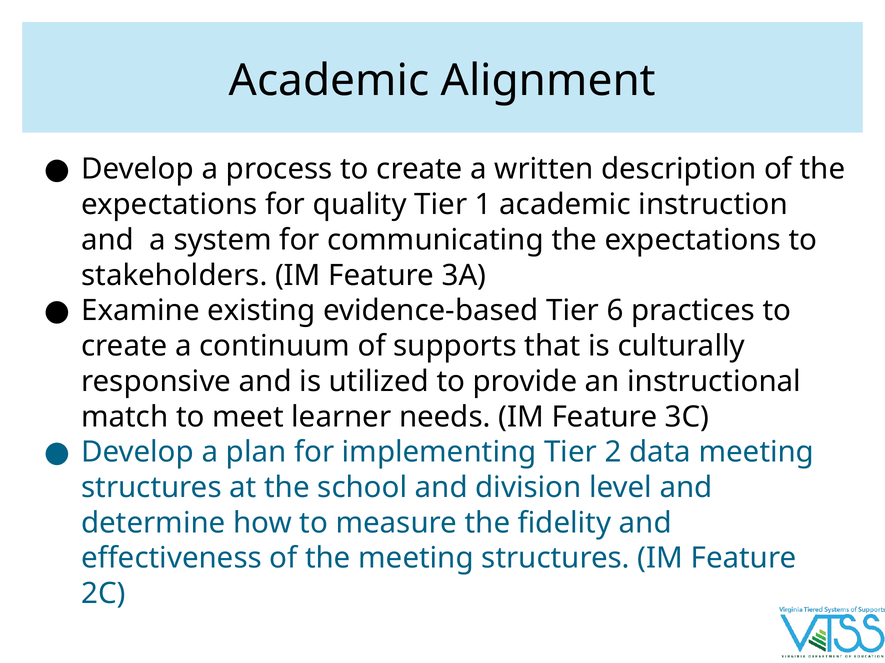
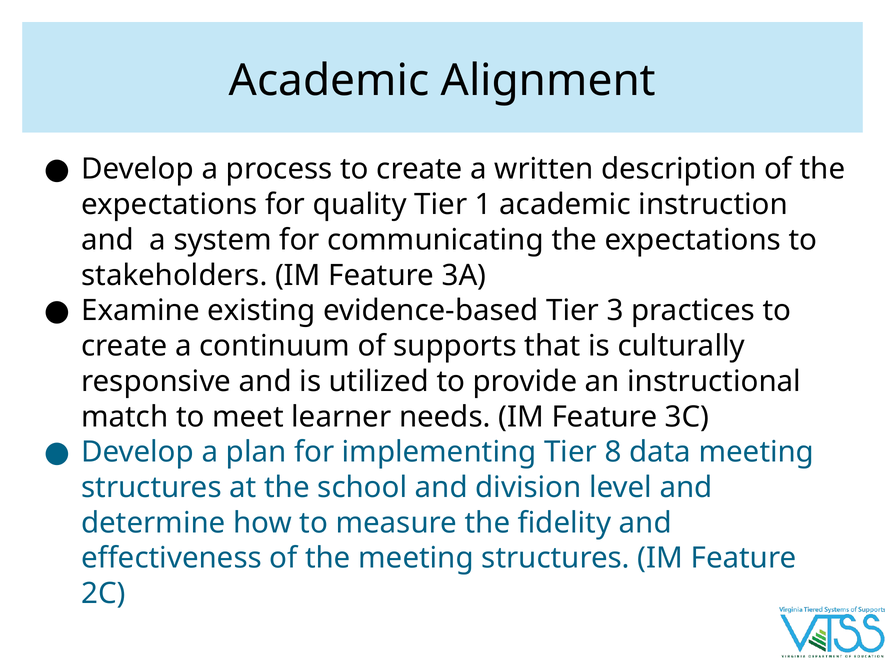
6: 6 -> 3
2: 2 -> 8
